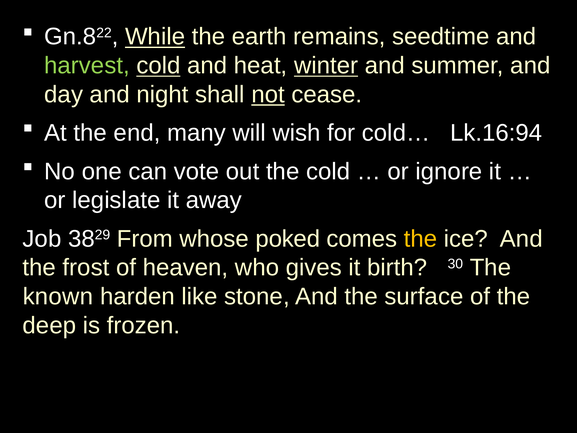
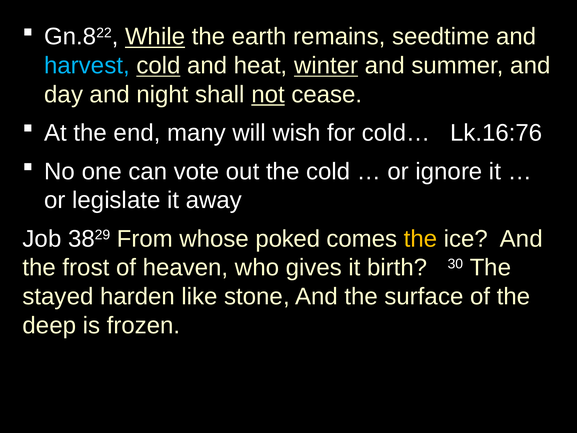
harvest colour: light green -> light blue
Lk.16:94: Lk.16:94 -> Lk.16:76
known: known -> stayed
